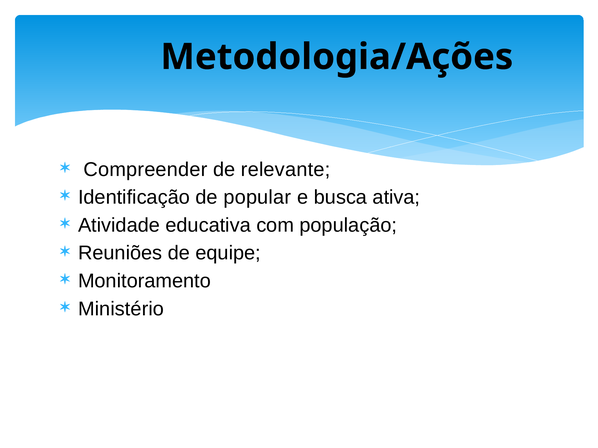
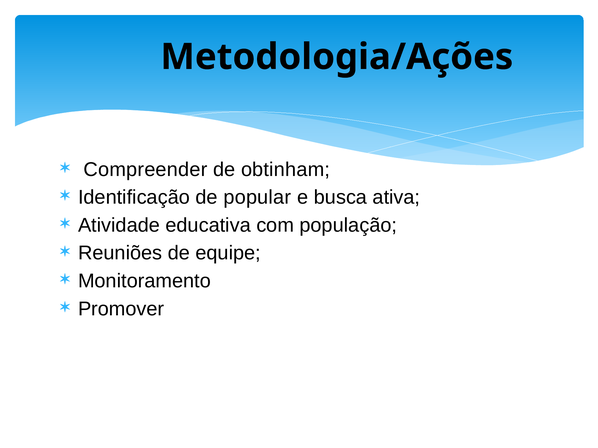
relevante: relevante -> obtinham
Ministério: Ministério -> Promover
